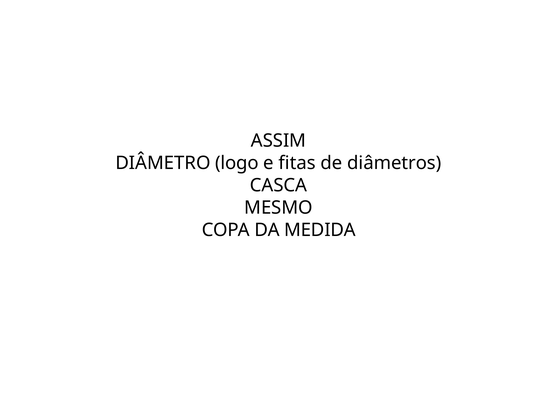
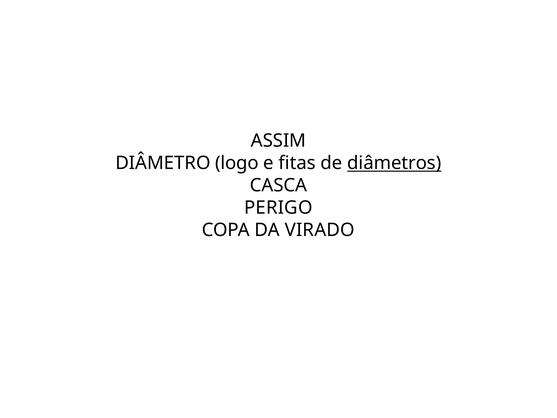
diâmetros underline: none -> present
MESMO: MESMO -> PERIGO
MEDIDA: MEDIDA -> VIRADO
